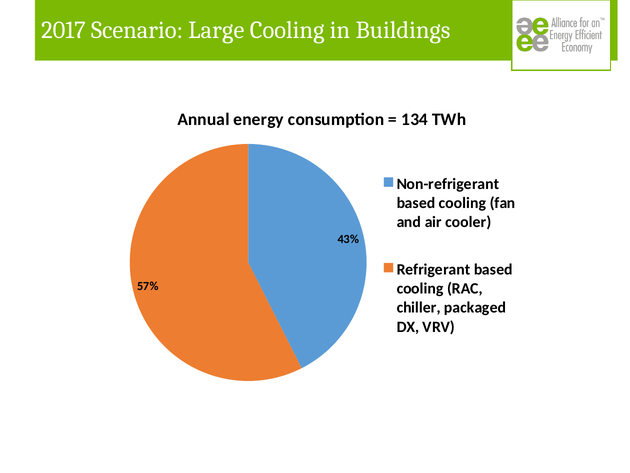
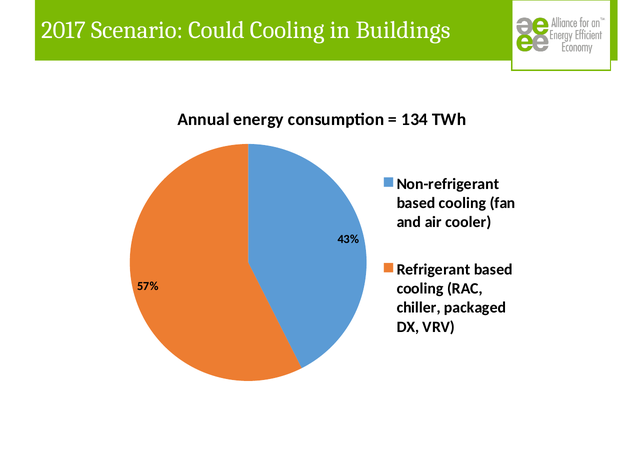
Large: Large -> Could
